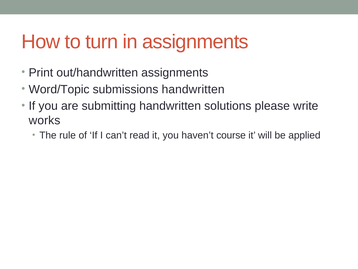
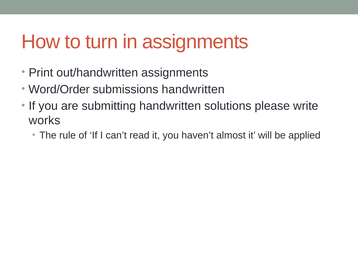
Word/Topic: Word/Topic -> Word/Order
course: course -> almost
